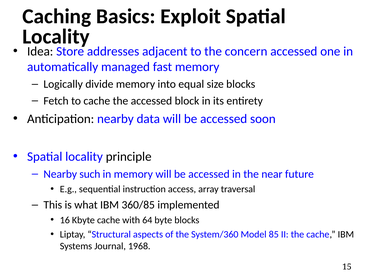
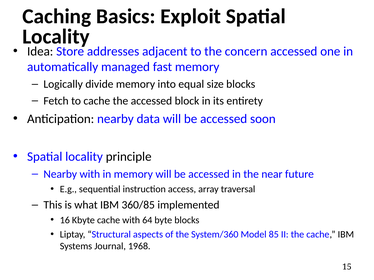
Nearby such: such -> with
